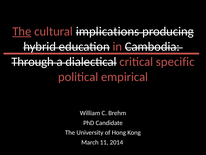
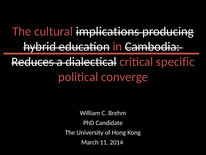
The at (22, 31) underline: present -> none
Through: Through -> Reduces
empirical: empirical -> converge
